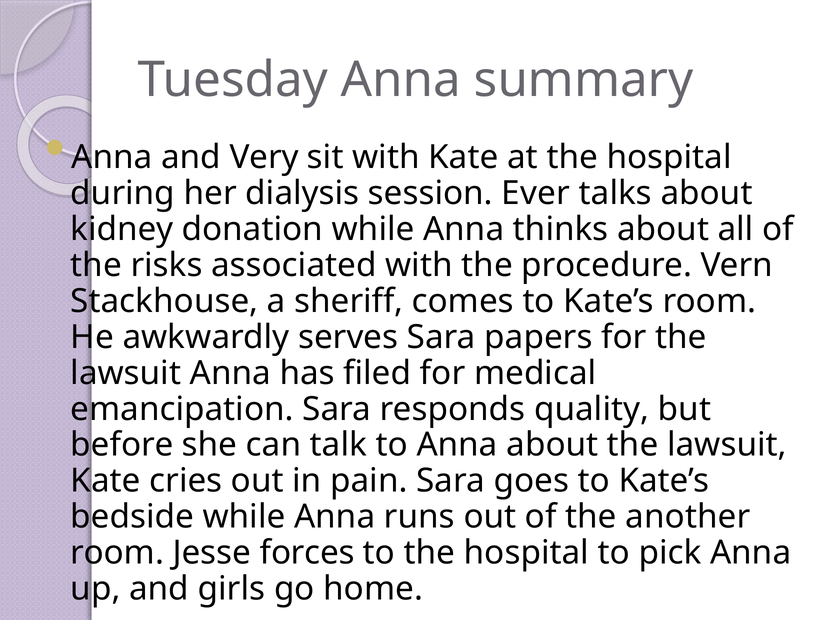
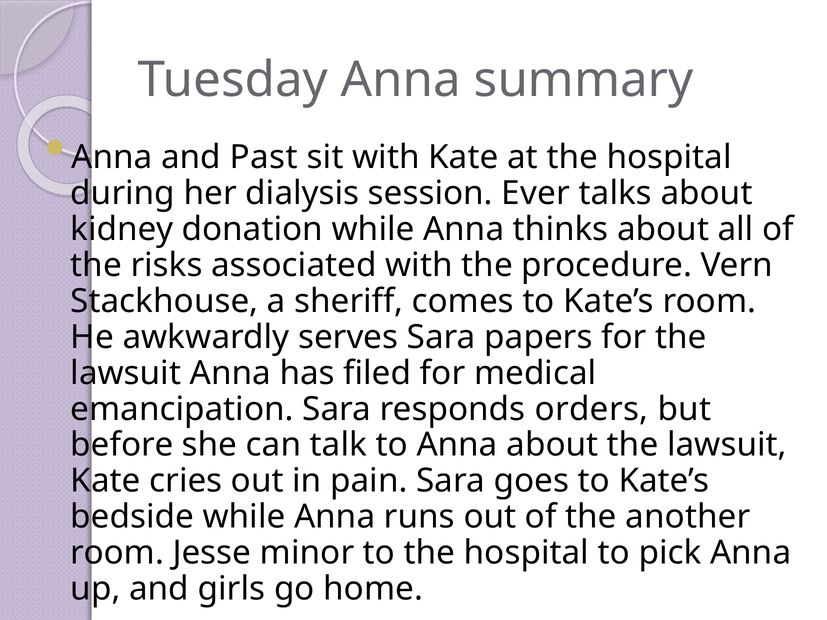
Very: Very -> Past
quality: quality -> orders
forces: forces -> minor
